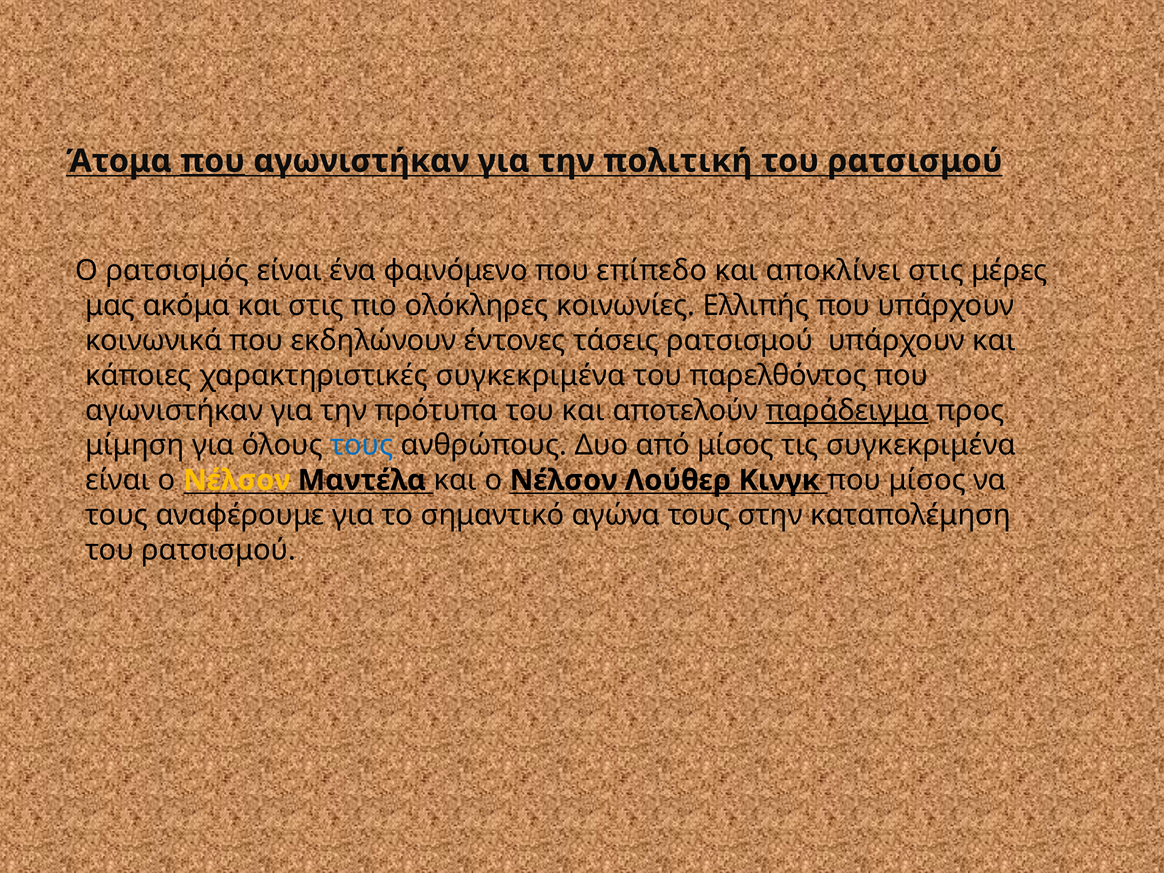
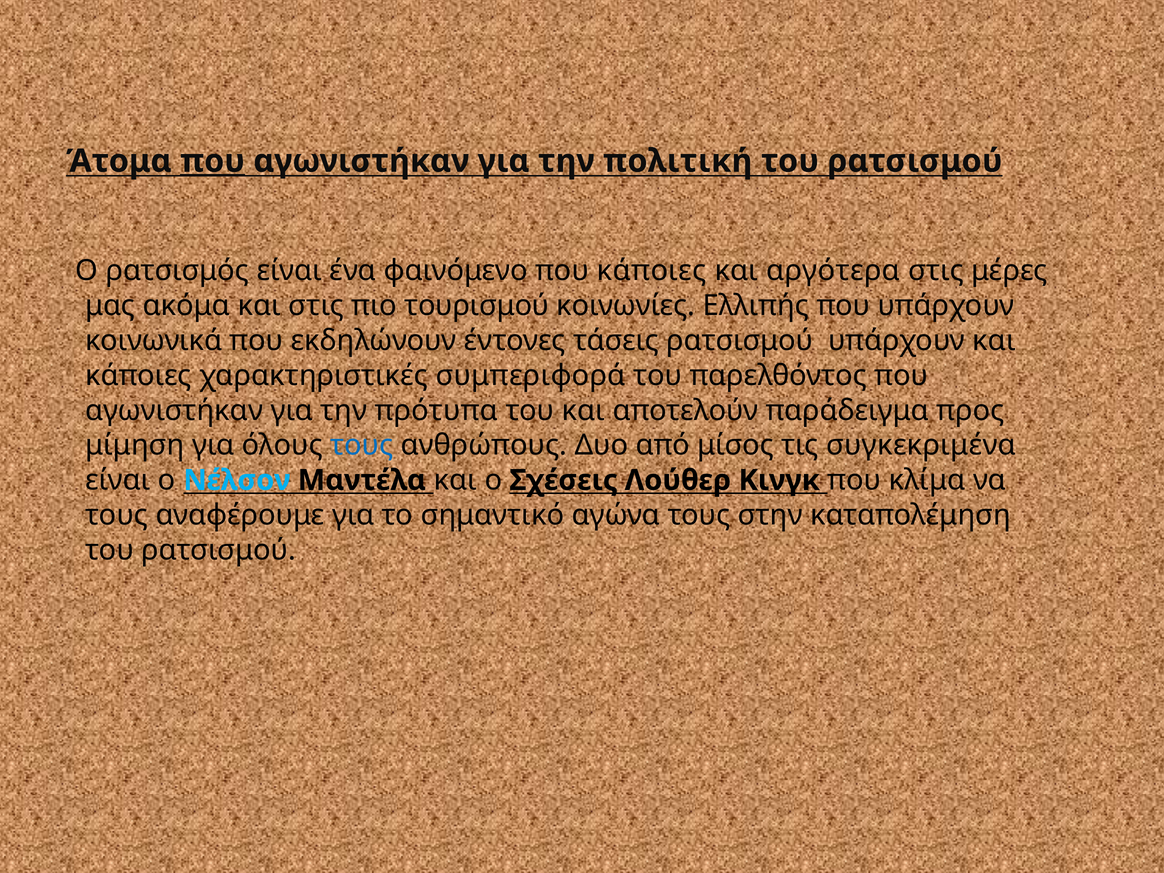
που επίπεδο: επίπεδο -> κάποιες
αποκλίνει: αποκλίνει -> αργότερα
ολόκληρες: ολόκληρες -> τουρισμού
χαρακτηριστικές συγκεκριμένα: συγκεκριμένα -> συμπεριφορά
παράδειγμα underline: present -> none
Νέλσον at (237, 480) colour: yellow -> light blue
και ο Νέλσον: Νέλσον -> Σχέσεις
που μίσος: μίσος -> κλίμα
